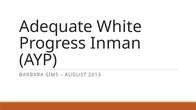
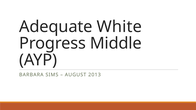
Inman: Inman -> Middle
